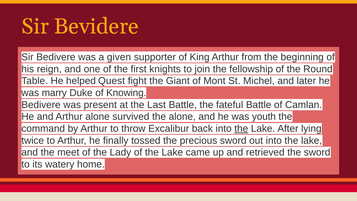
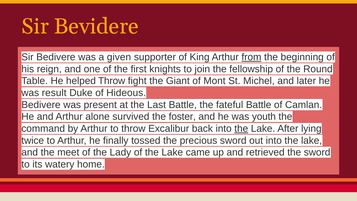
from underline: none -> present
helped Quest: Quest -> Throw
marry: marry -> result
Knowing: Knowing -> Hideous
the alone: alone -> foster
